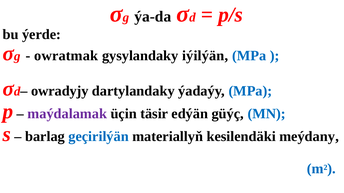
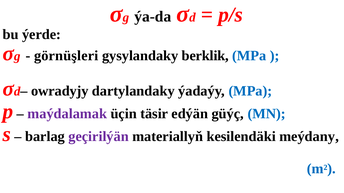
owratmak: owratmak -> görnüşleri
iýilýän: iýilýän -> berklik
geçirilýän colour: blue -> purple
